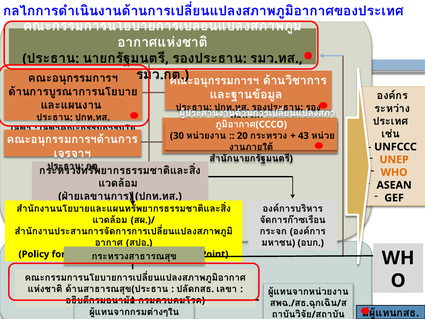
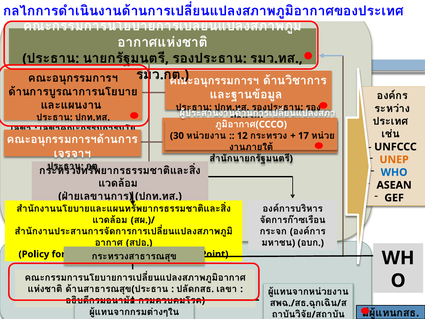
20: 20 -> 12
43: 43 -> 17
WHO colour: orange -> blue
